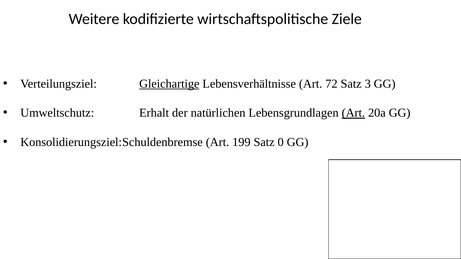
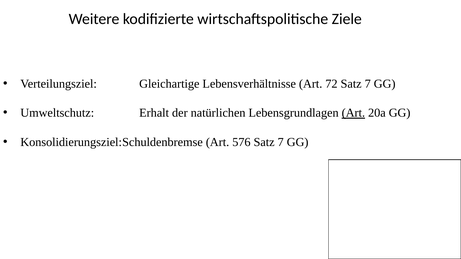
Gleichartige underline: present -> none
72 Satz 3: 3 -> 7
199: 199 -> 576
0 at (281, 142): 0 -> 7
